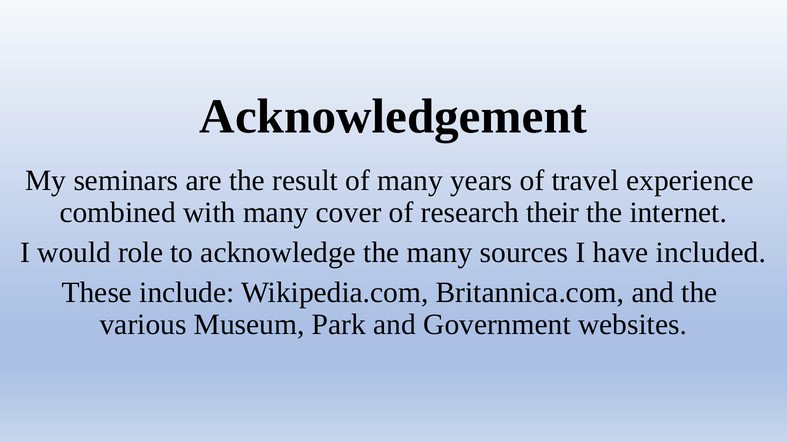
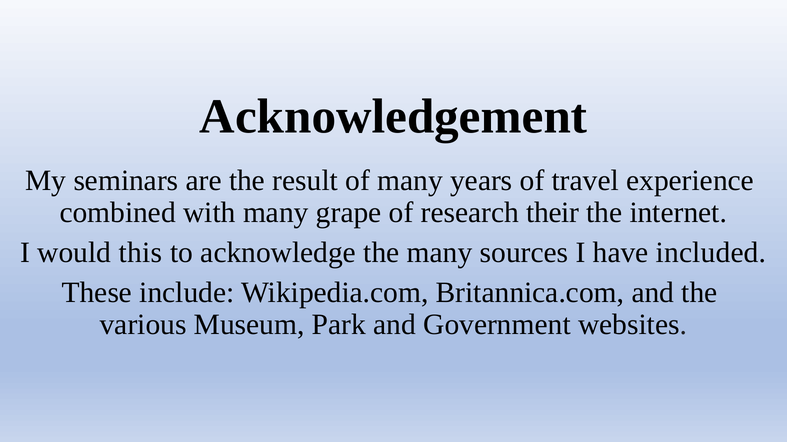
cover: cover -> grape
role: role -> this
